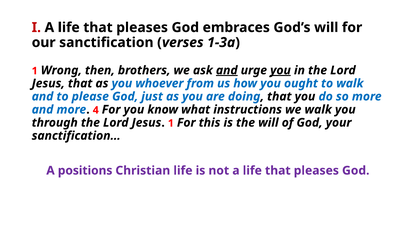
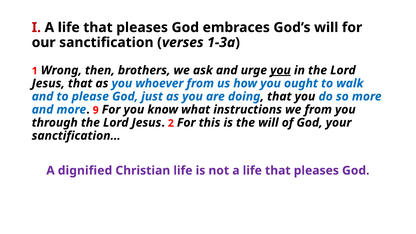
and at (227, 70) underline: present -> none
4: 4 -> 9
we walk: walk -> from
Jesus 1: 1 -> 2
positions: positions -> dignified
